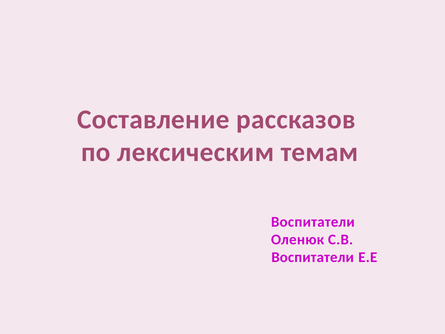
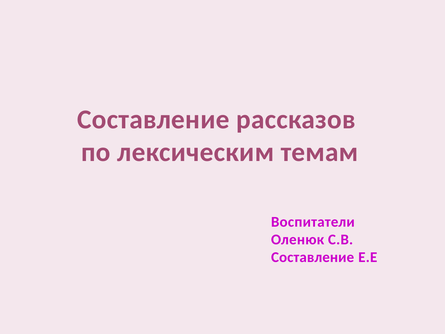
Воспитатели at (313, 257): Воспитатели -> Составление
